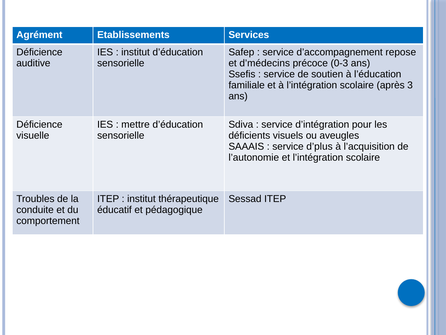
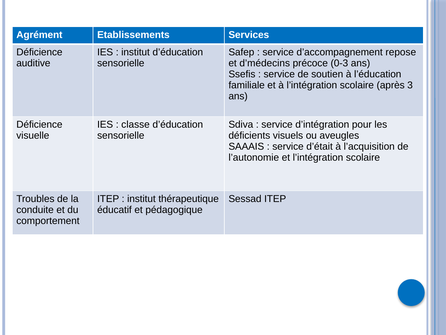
mettre: mettre -> classe
d’plus: d’plus -> d’était
